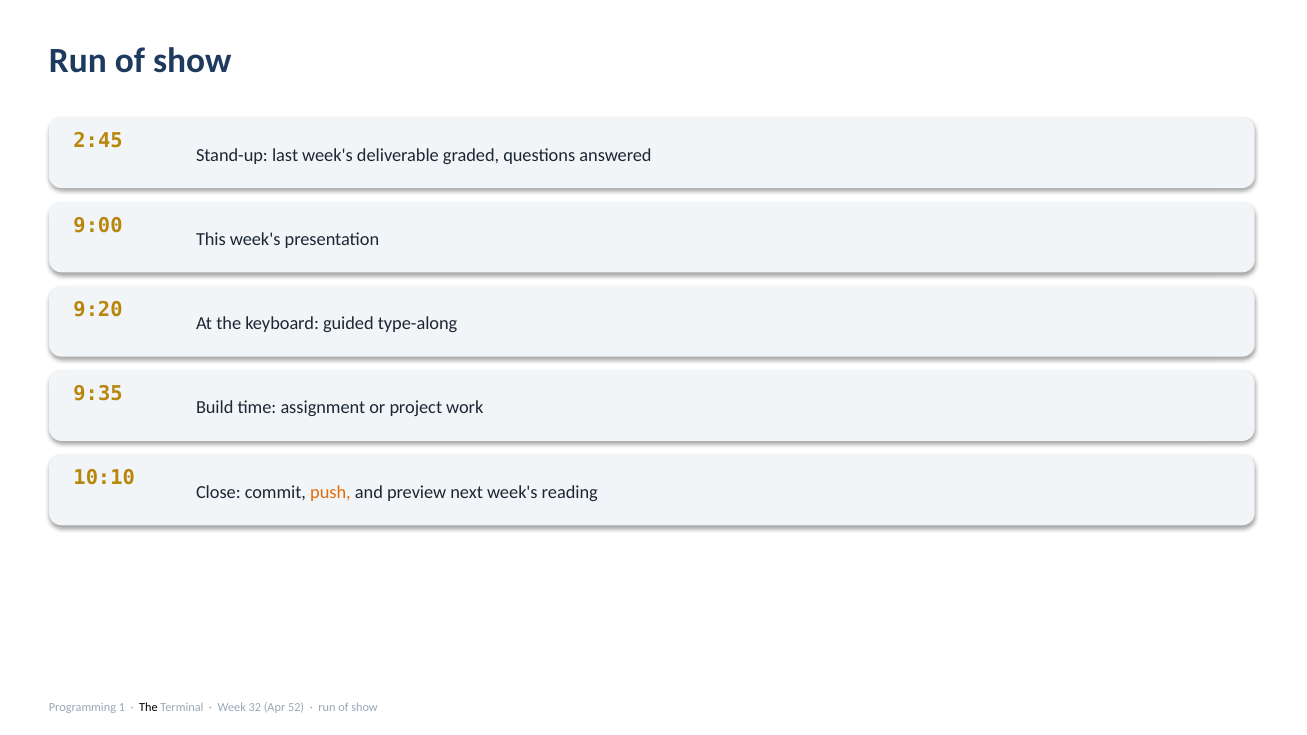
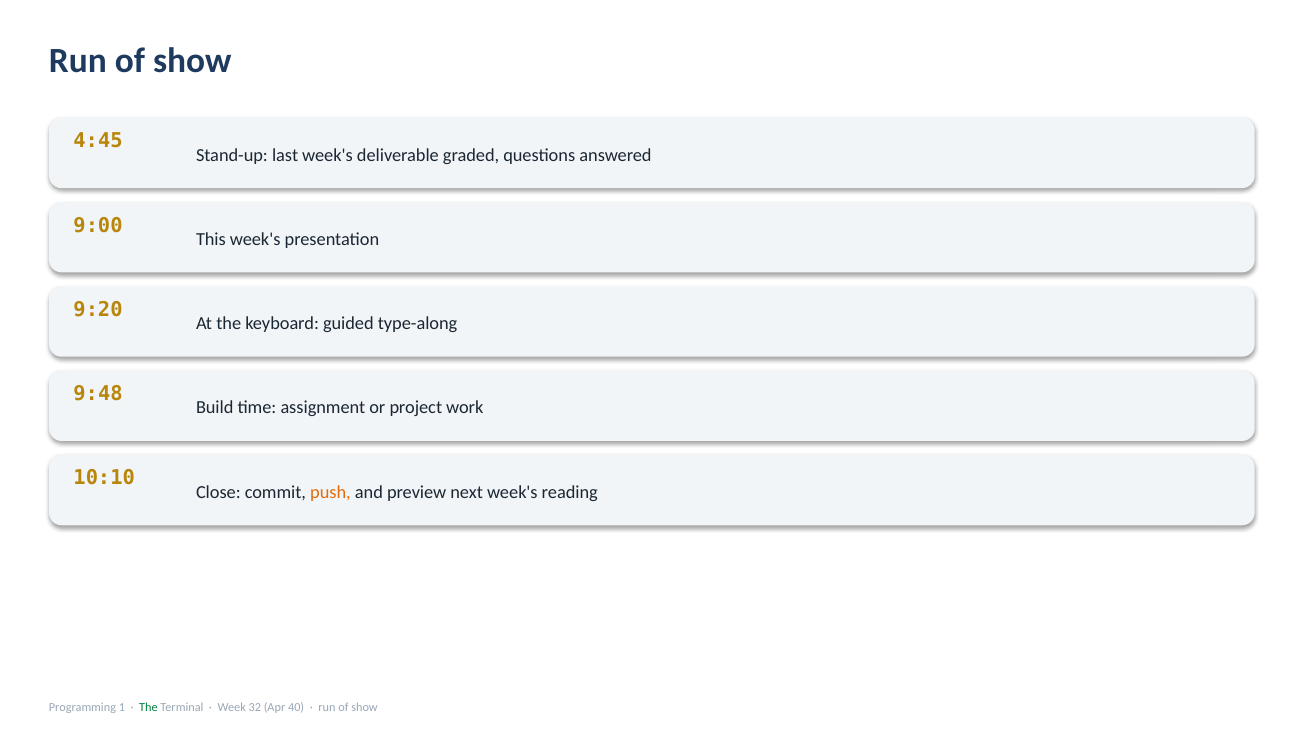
2:45: 2:45 -> 4:45
9:35: 9:35 -> 9:48
The at (148, 708) colour: black -> green
52: 52 -> 40
